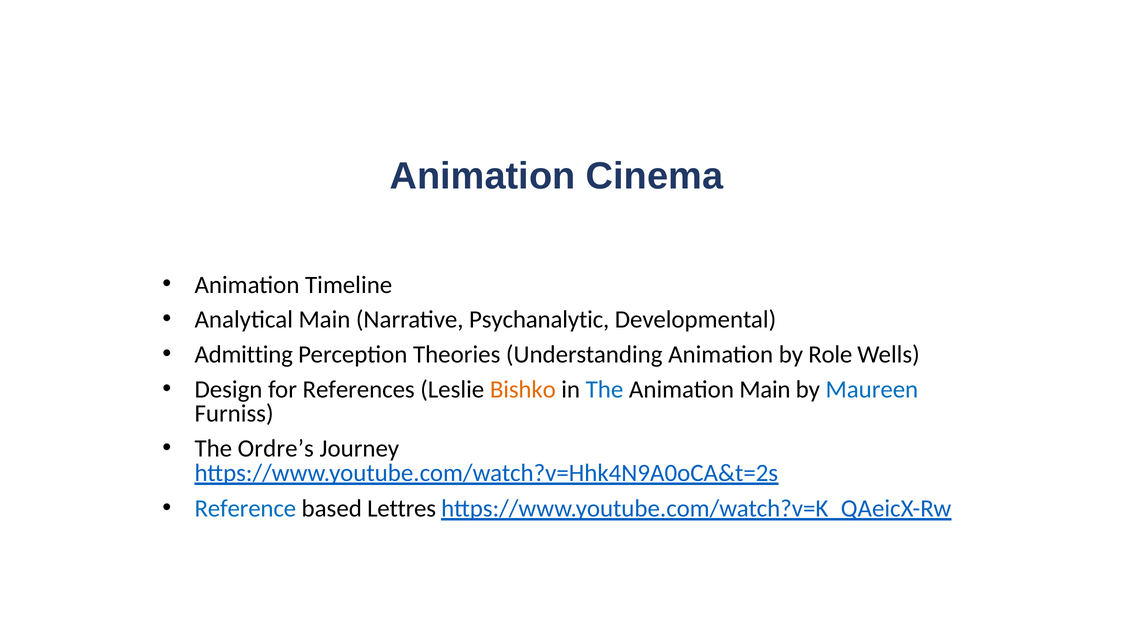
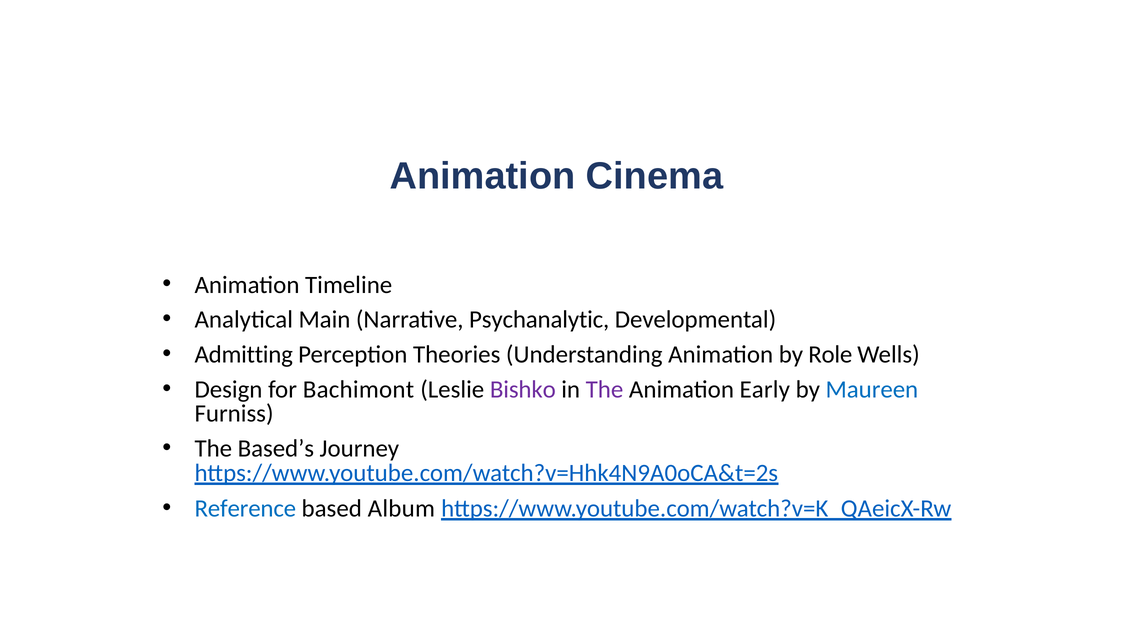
References: References -> Bachimont
Bishko colour: orange -> purple
The at (605, 390) colour: blue -> purple
Animation Main: Main -> Early
Ordre’s: Ordre’s -> Based’s
Lettres: Lettres -> Album
